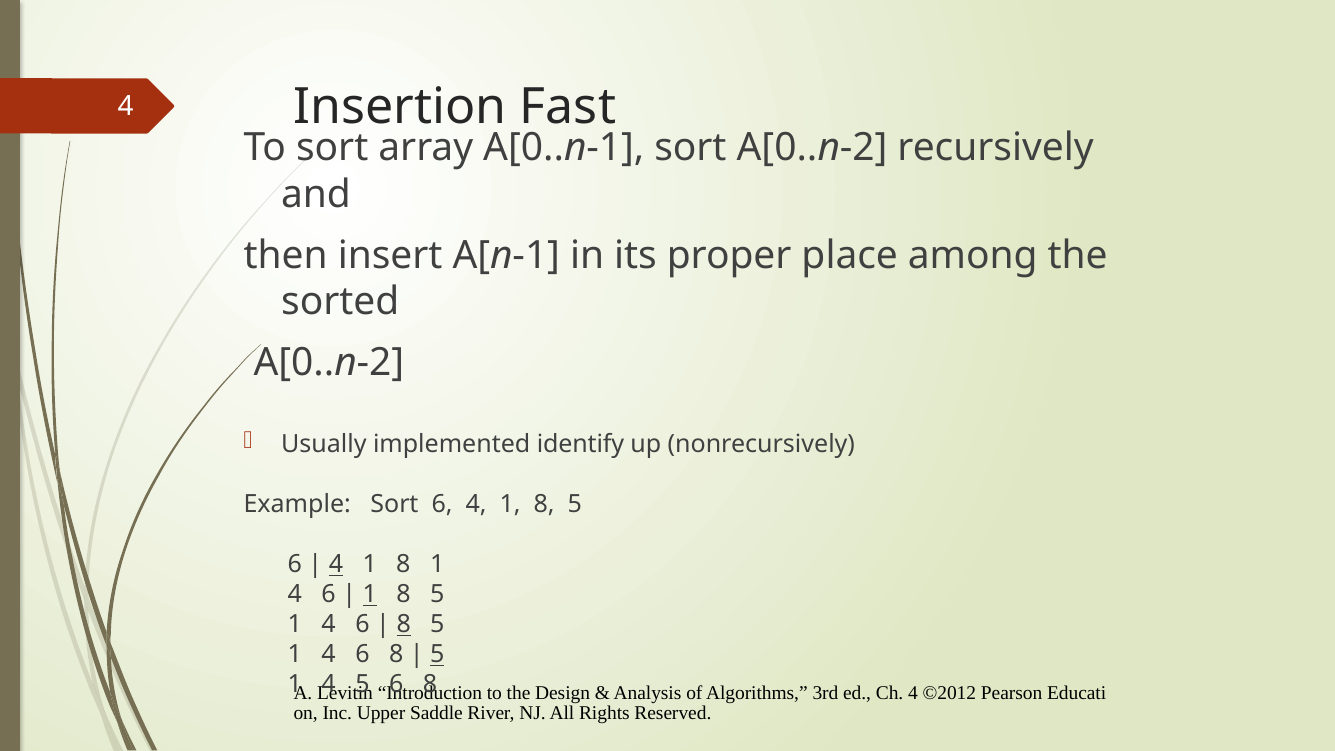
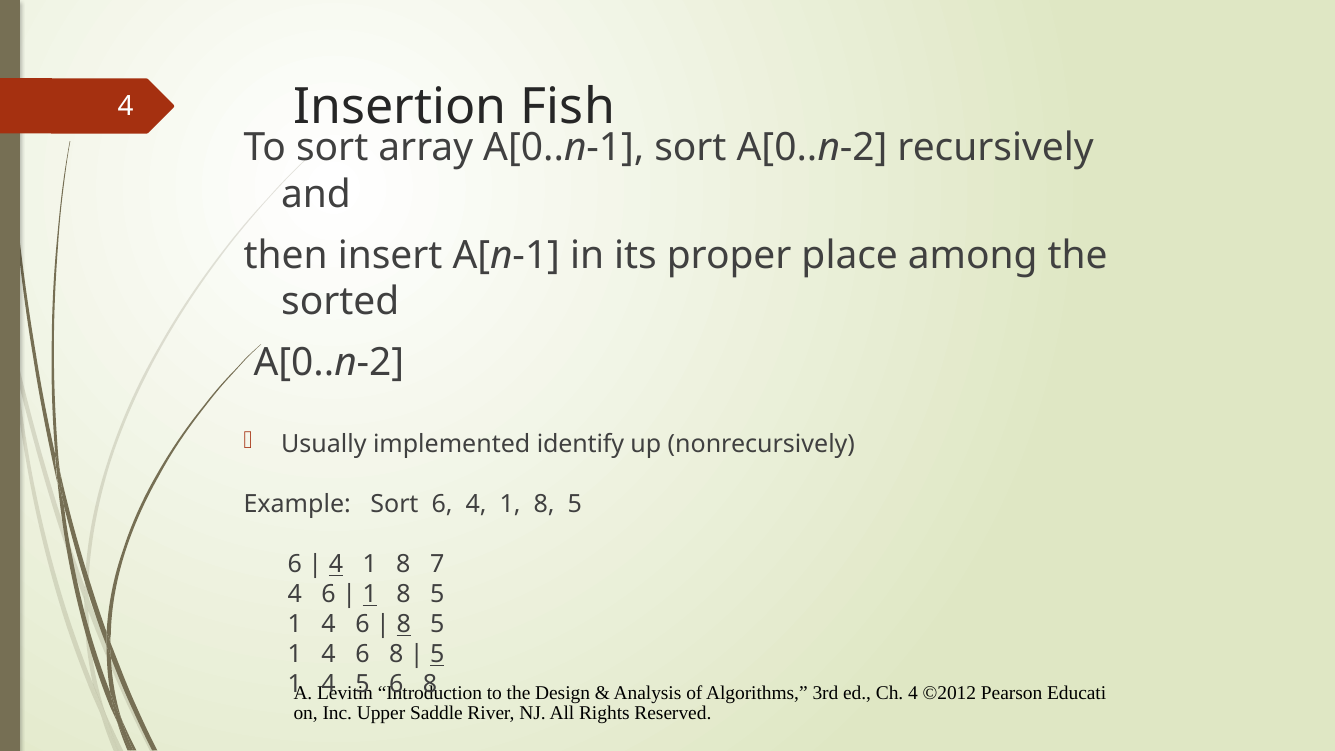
Fast: Fast -> Fish
8 1: 1 -> 7
